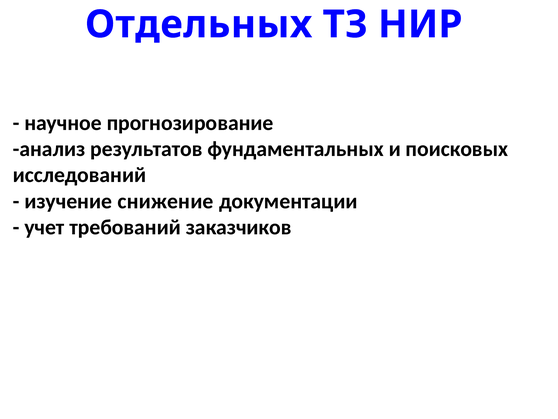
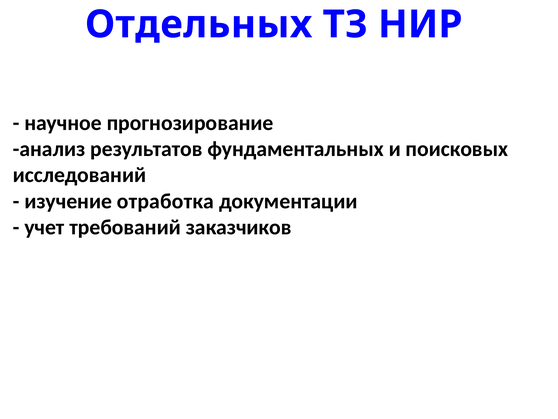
снижение: снижение -> отработка
